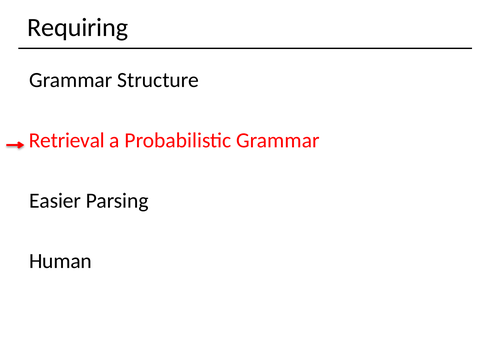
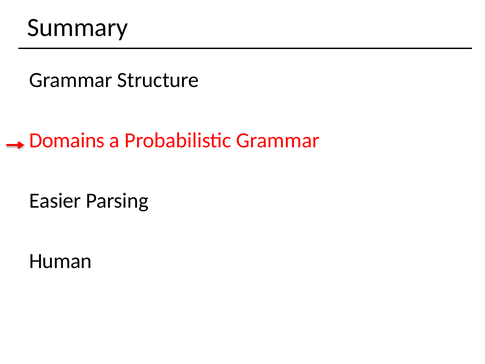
Requiring: Requiring -> Summary
Retrieval: Retrieval -> Domains
